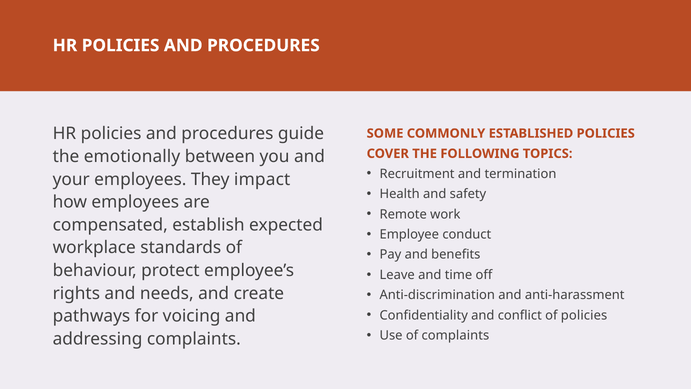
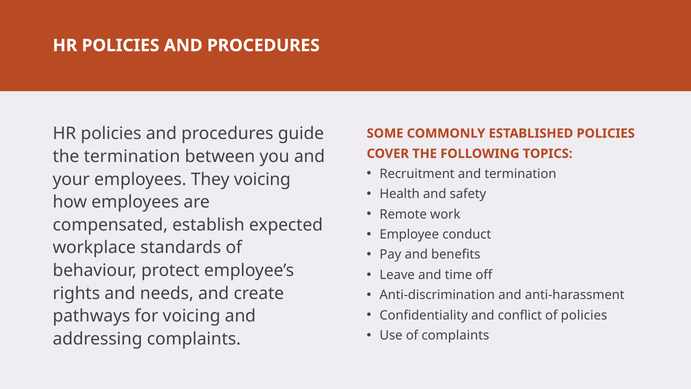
the emotionally: emotionally -> termination
They impact: impact -> voicing
